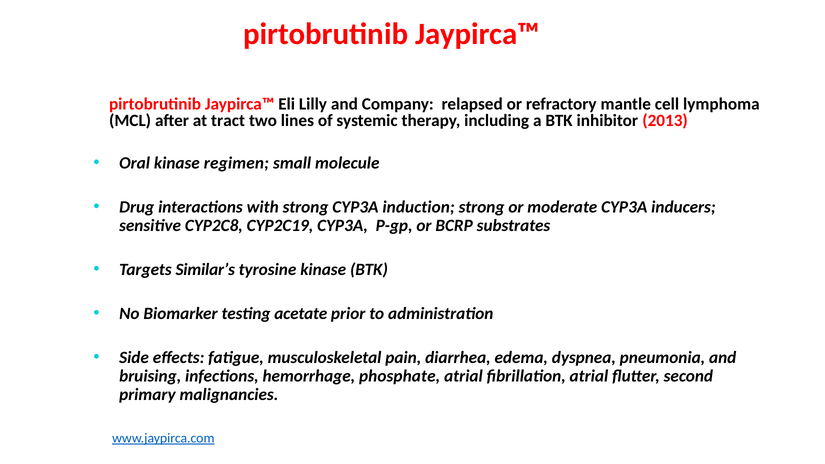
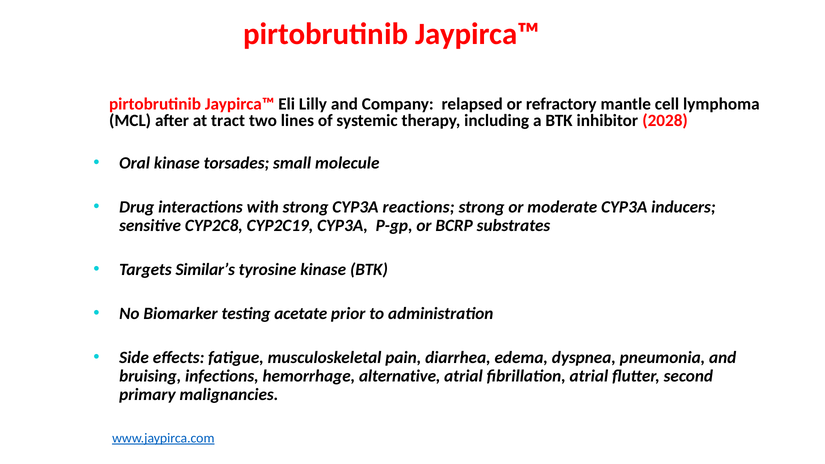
2013: 2013 -> 2028
regimen: regimen -> torsades
induction: induction -> reactions
phosphate: phosphate -> alternative
